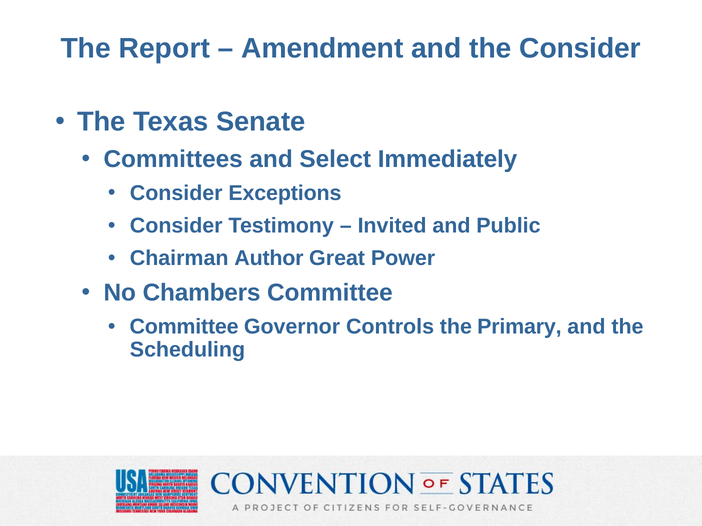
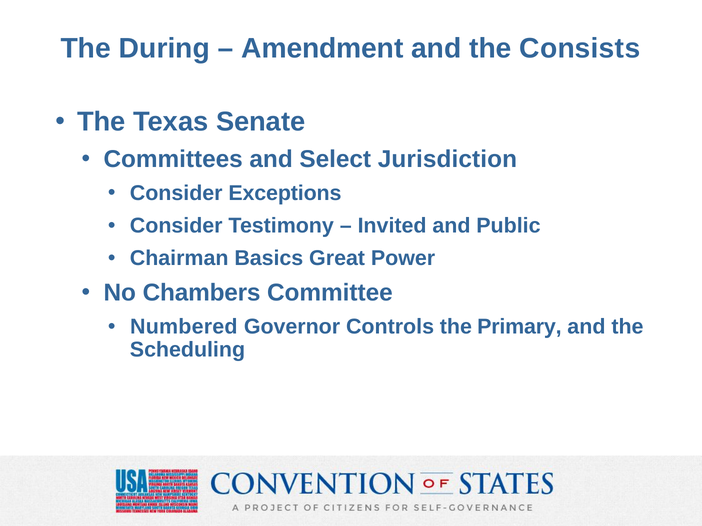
Report: Report -> During
the Consider: Consider -> Consists
Immediately: Immediately -> Jurisdiction
Author: Author -> Basics
Committee at (184, 327): Committee -> Numbered
